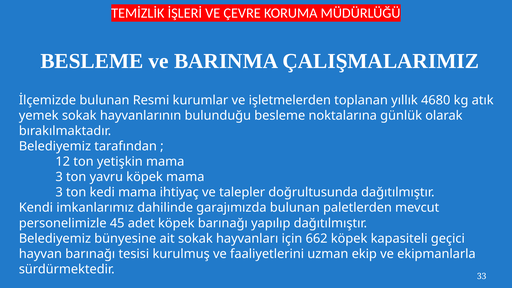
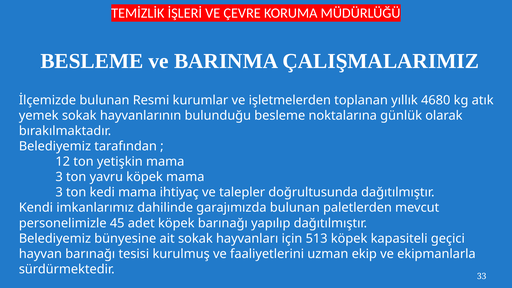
662: 662 -> 513
